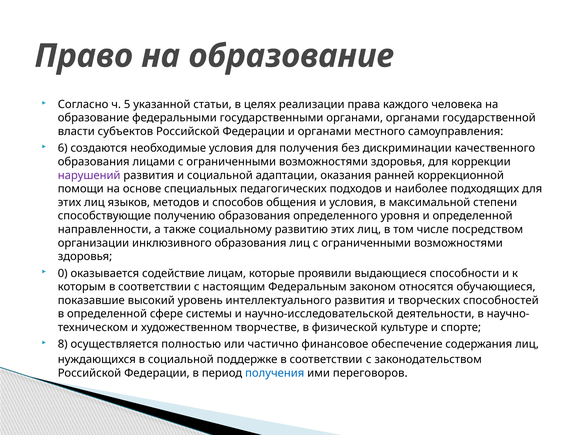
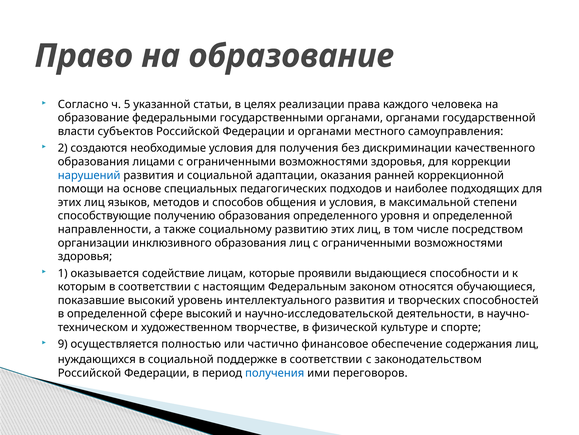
6: 6 -> 2
нарушений colour: purple -> blue
0: 0 -> 1
сфере системы: системы -> высокий
8: 8 -> 9
